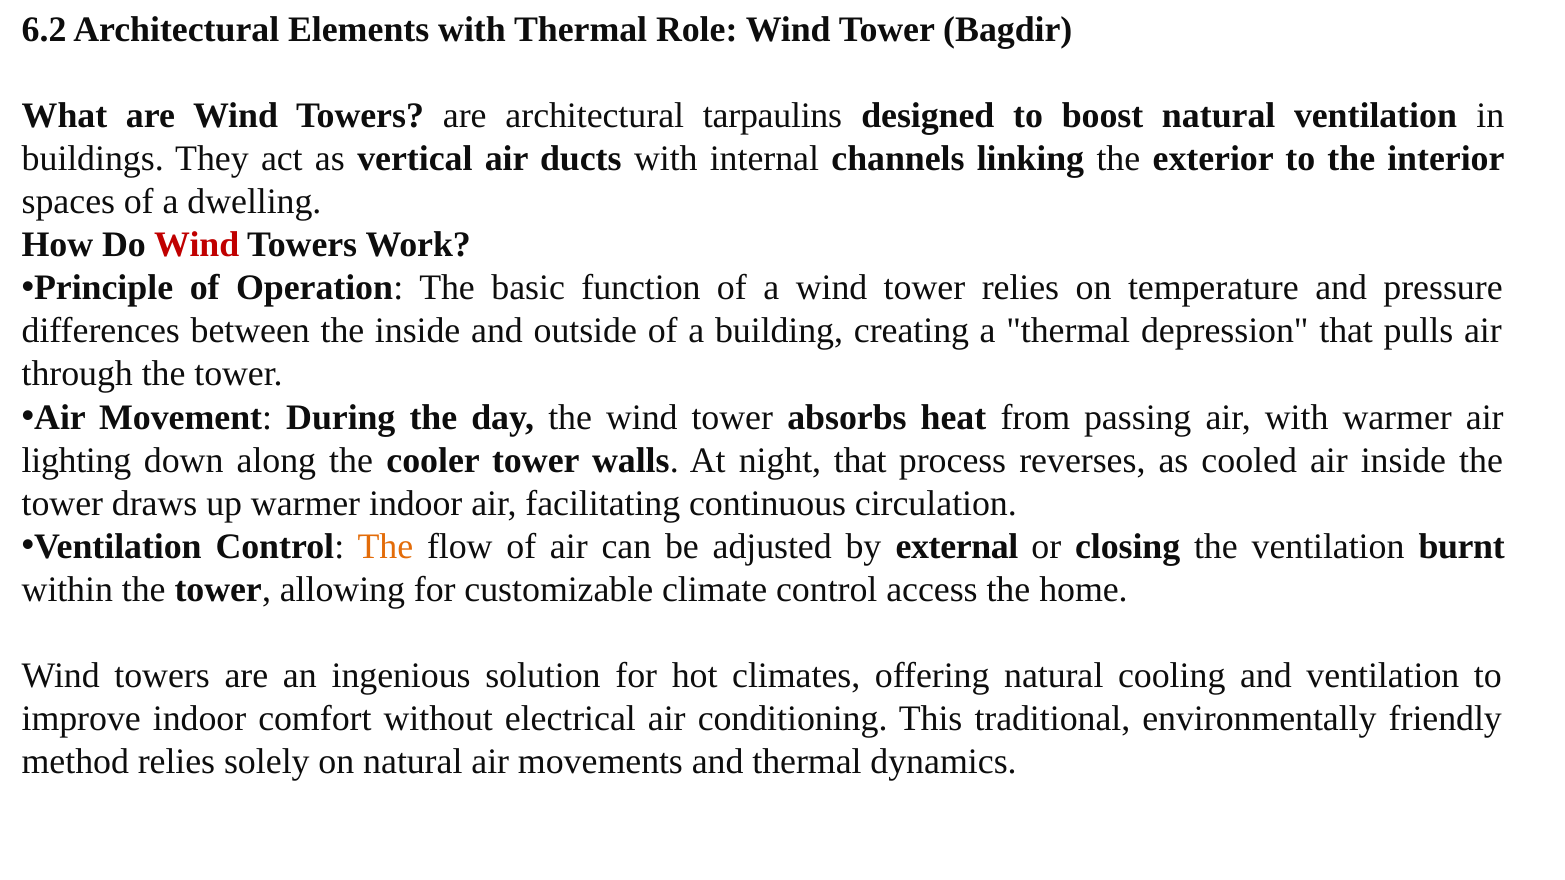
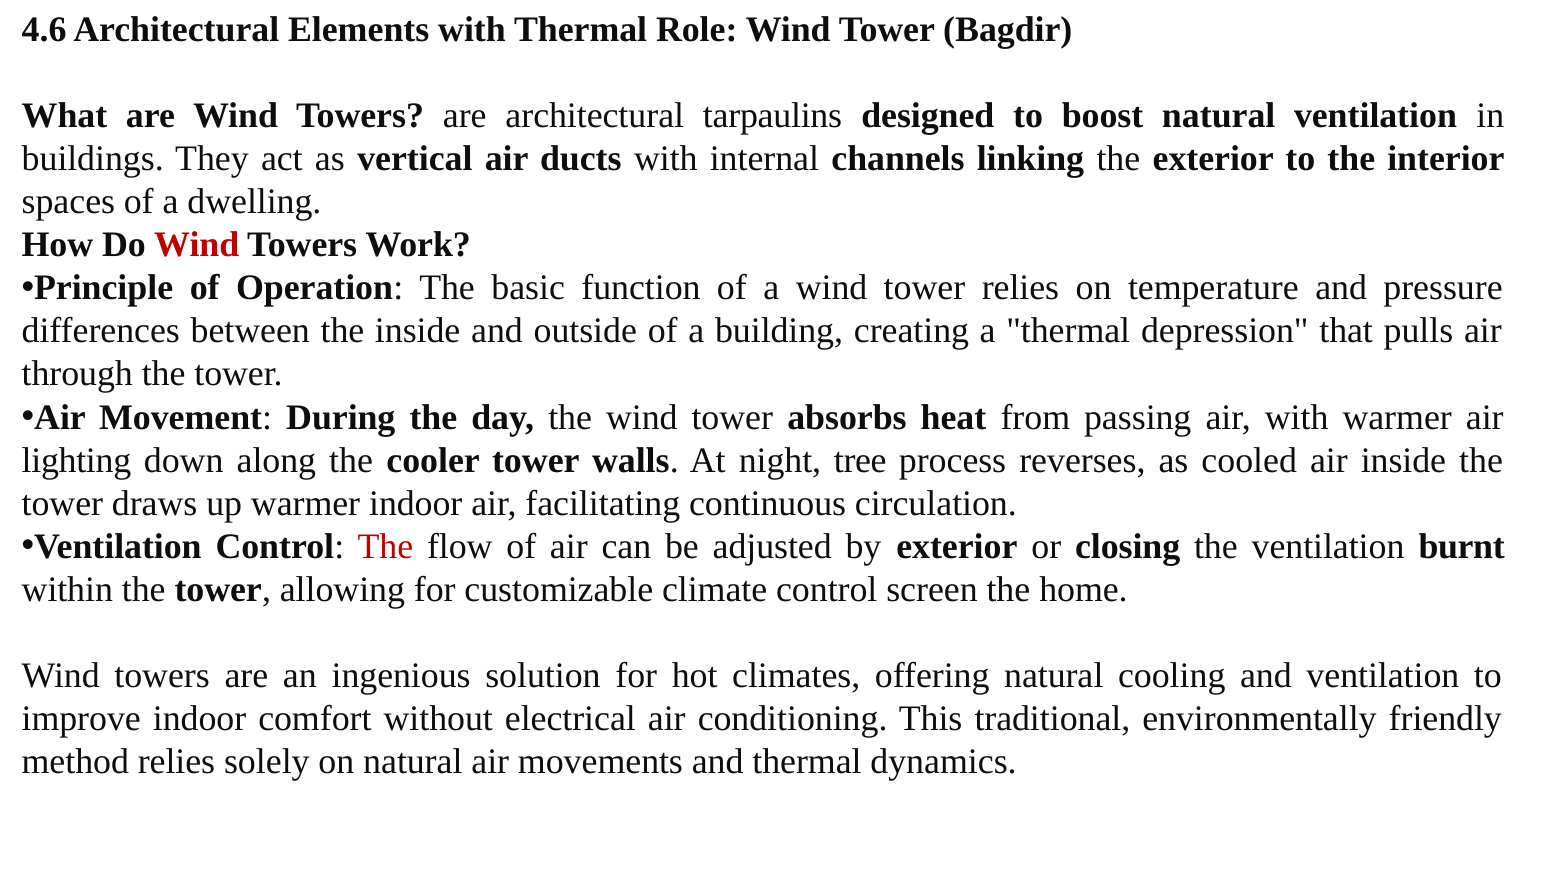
6.2: 6.2 -> 4.6
night that: that -> tree
The at (385, 546) colour: orange -> red
by external: external -> exterior
access: access -> screen
